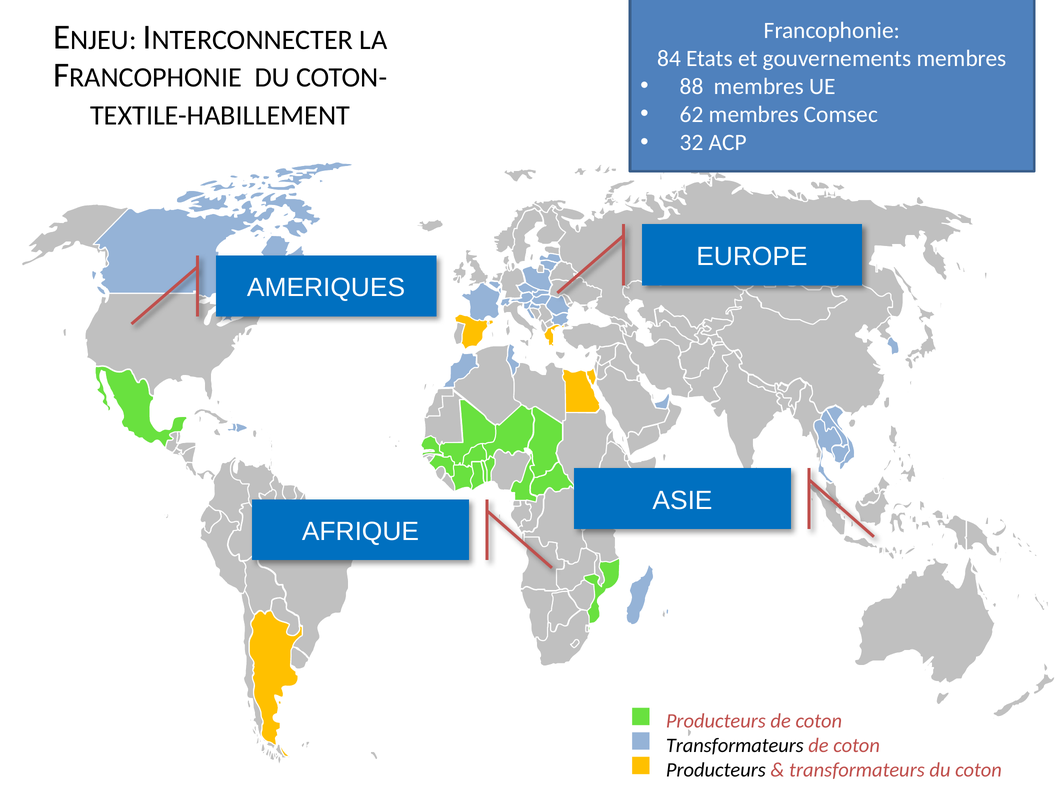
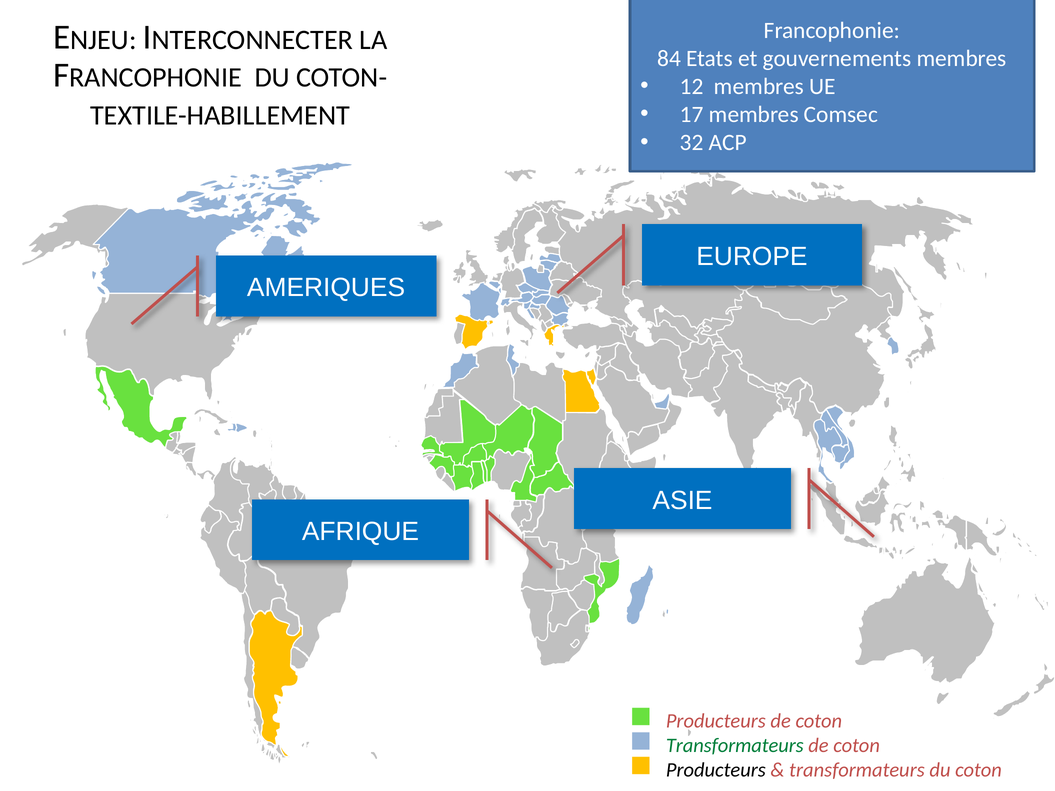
88: 88 -> 12
62: 62 -> 17
Transformateurs at (735, 746) colour: black -> green
